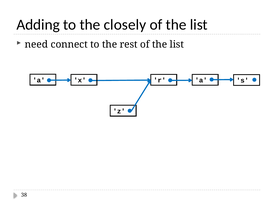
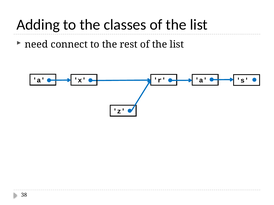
closely: closely -> classes
